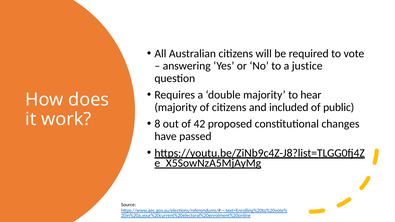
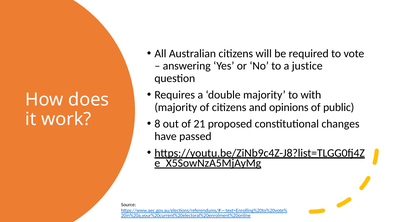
hear: hear -> with
included: included -> opinions
42: 42 -> 21
